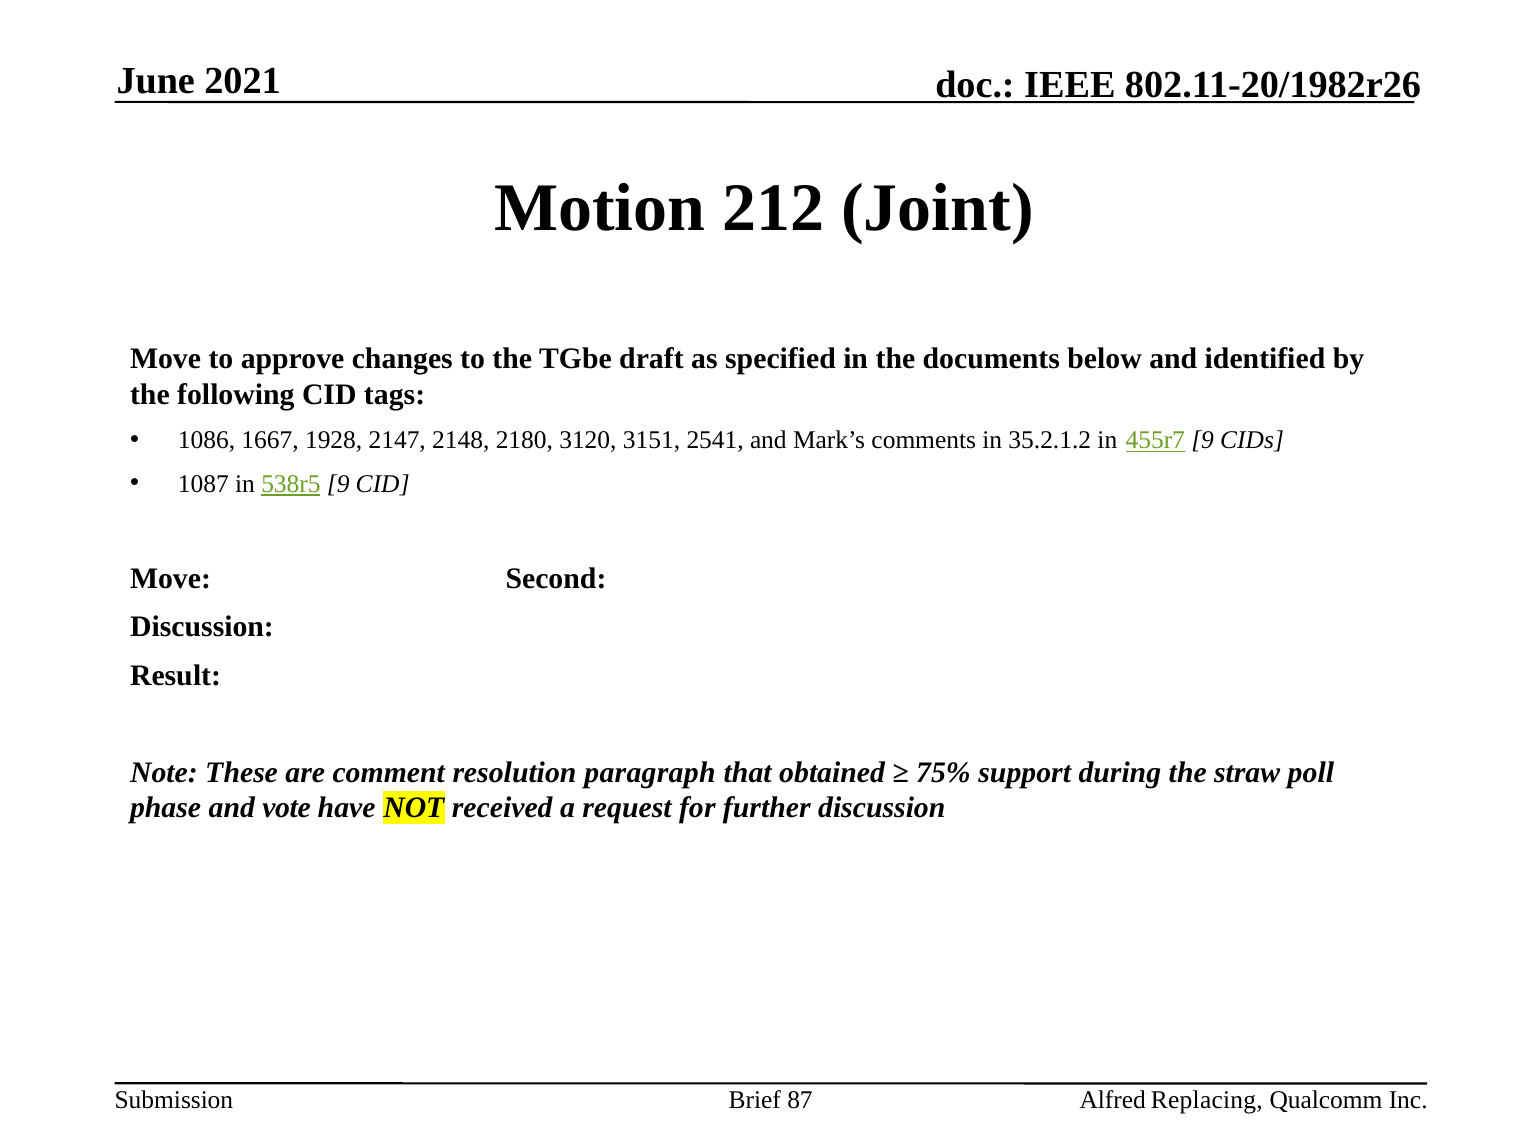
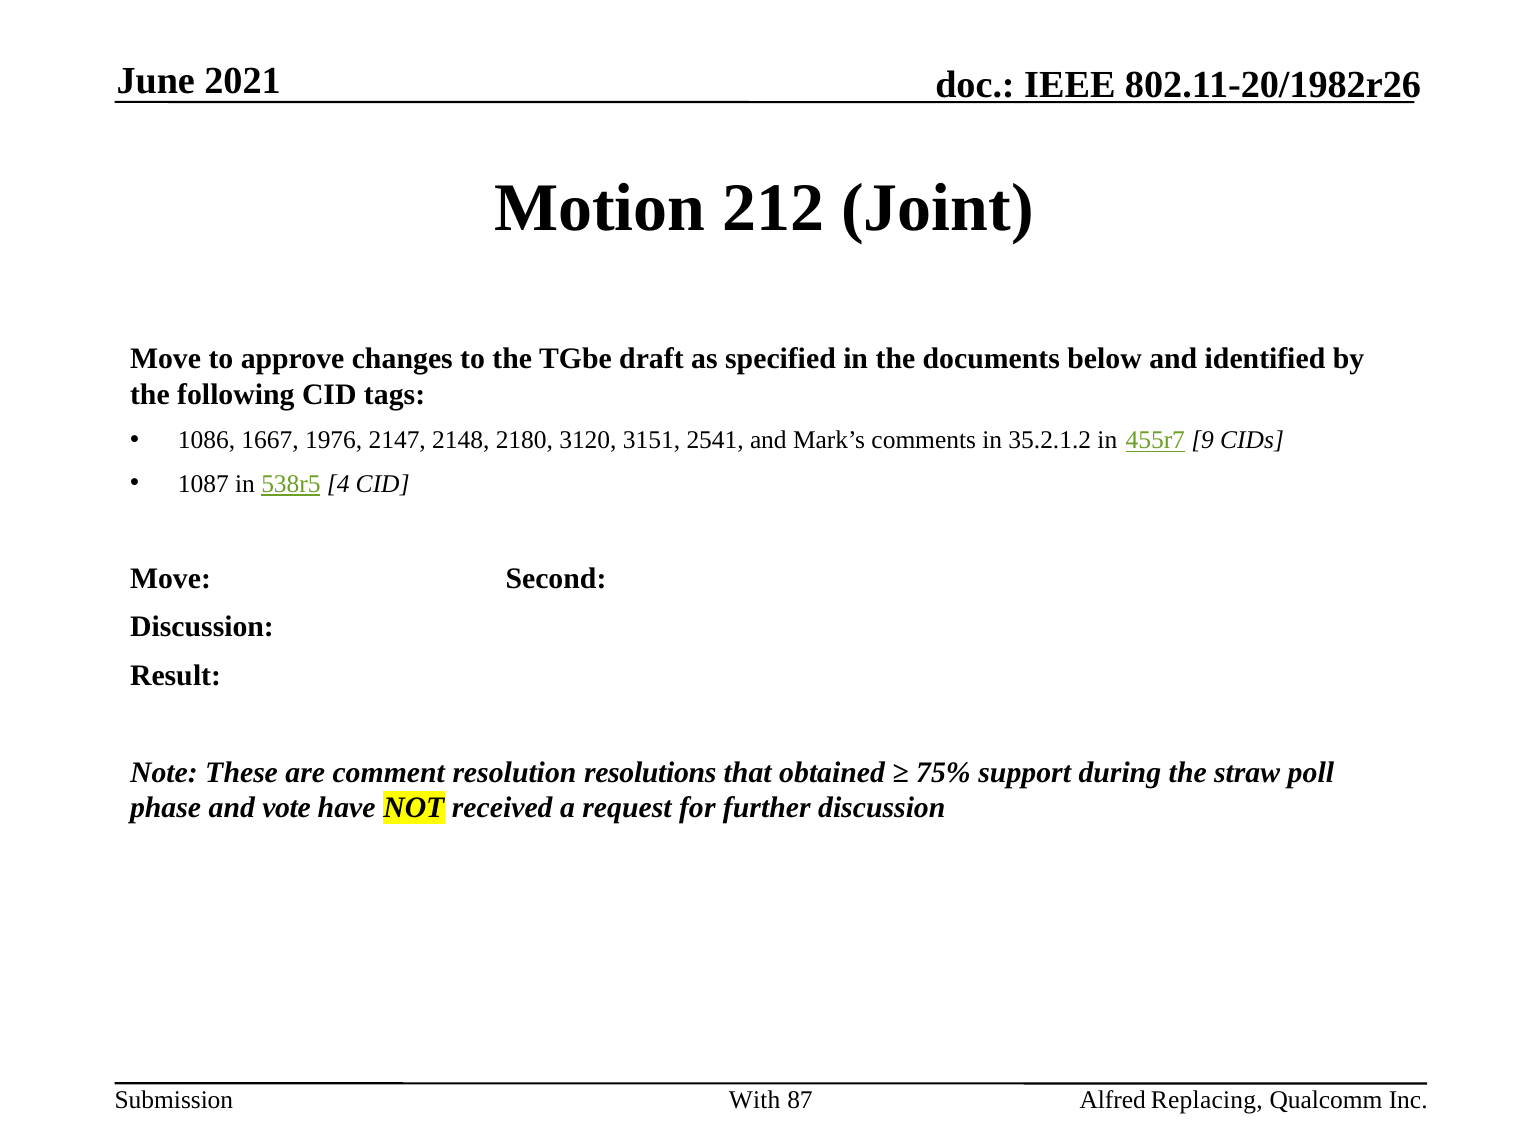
1928: 1928 -> 1976
538r5 9: 9 -> 4
paragraph: paragraph -> resolutions
Brief: Brief -> With
